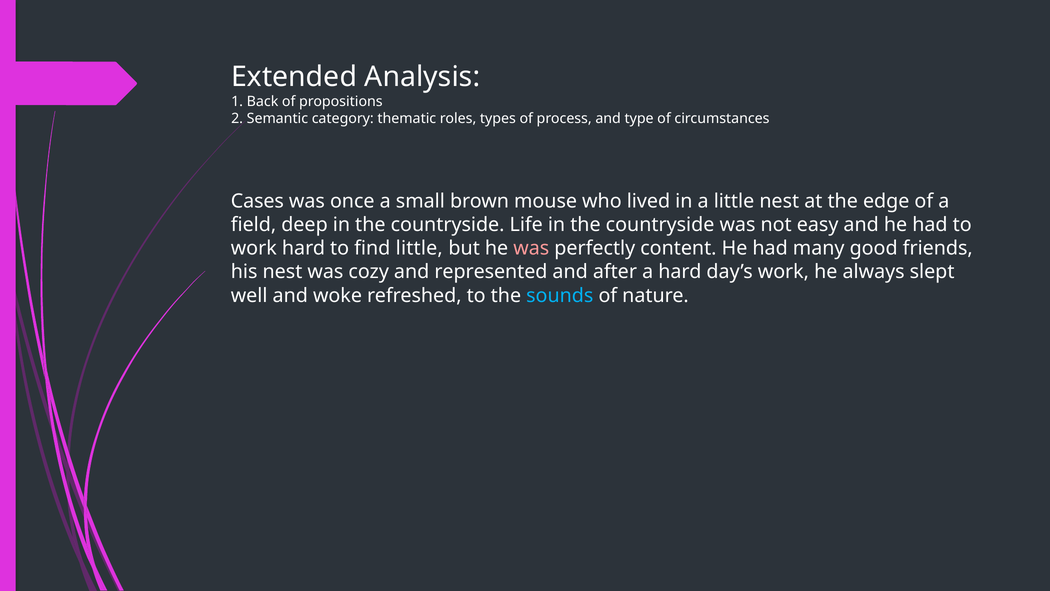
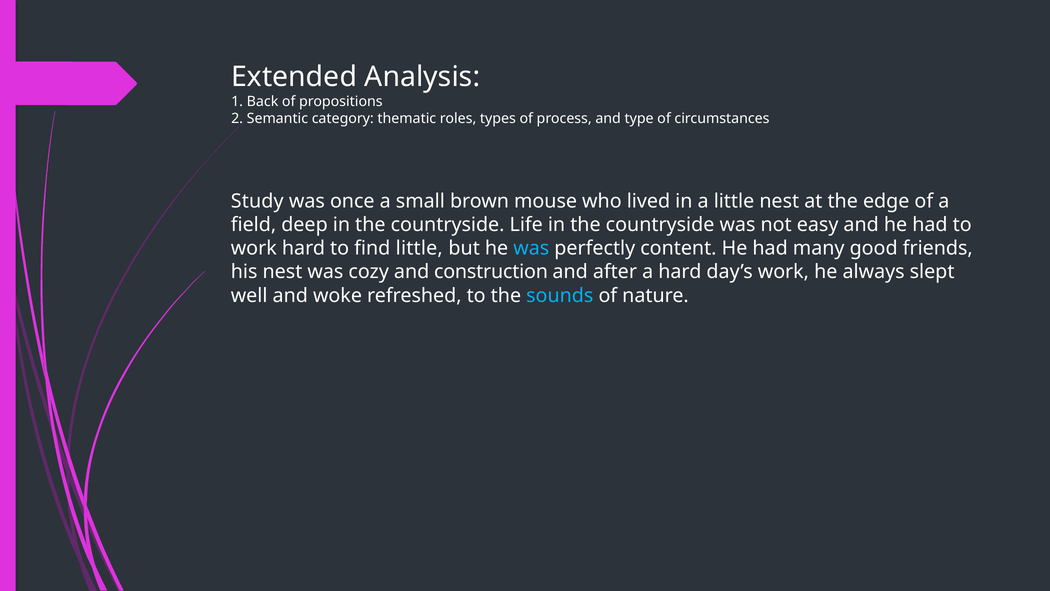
Cases: Cases -> Study
was at (531, 248) colour: pink -> light blue
represented: represented -> construction
